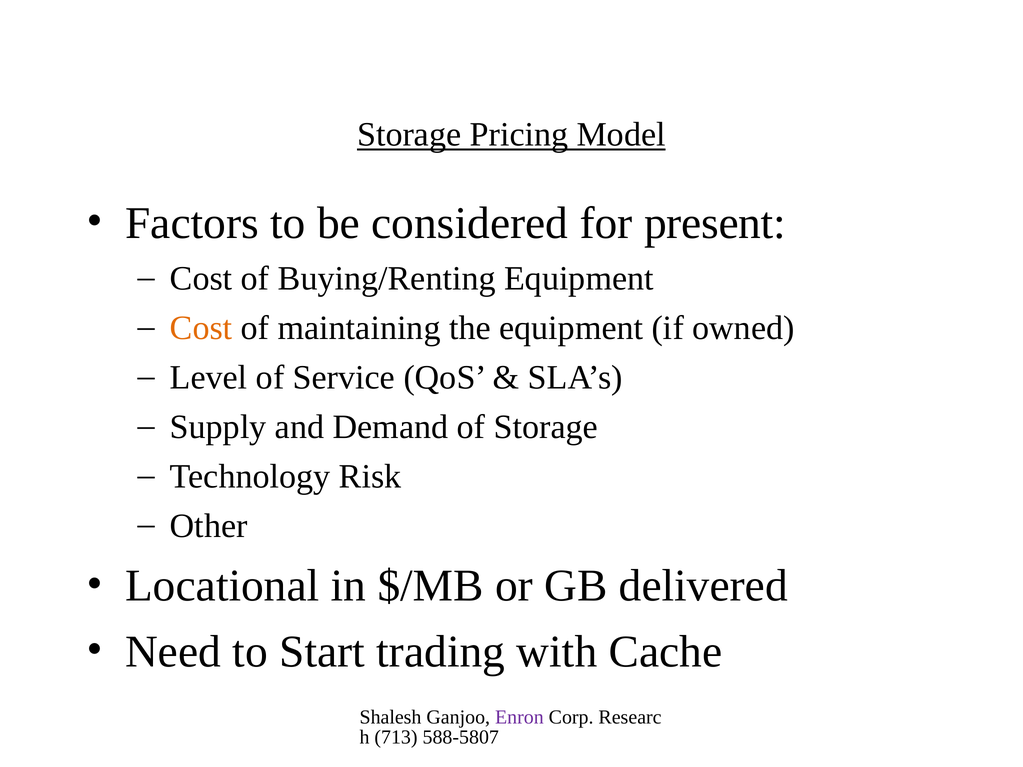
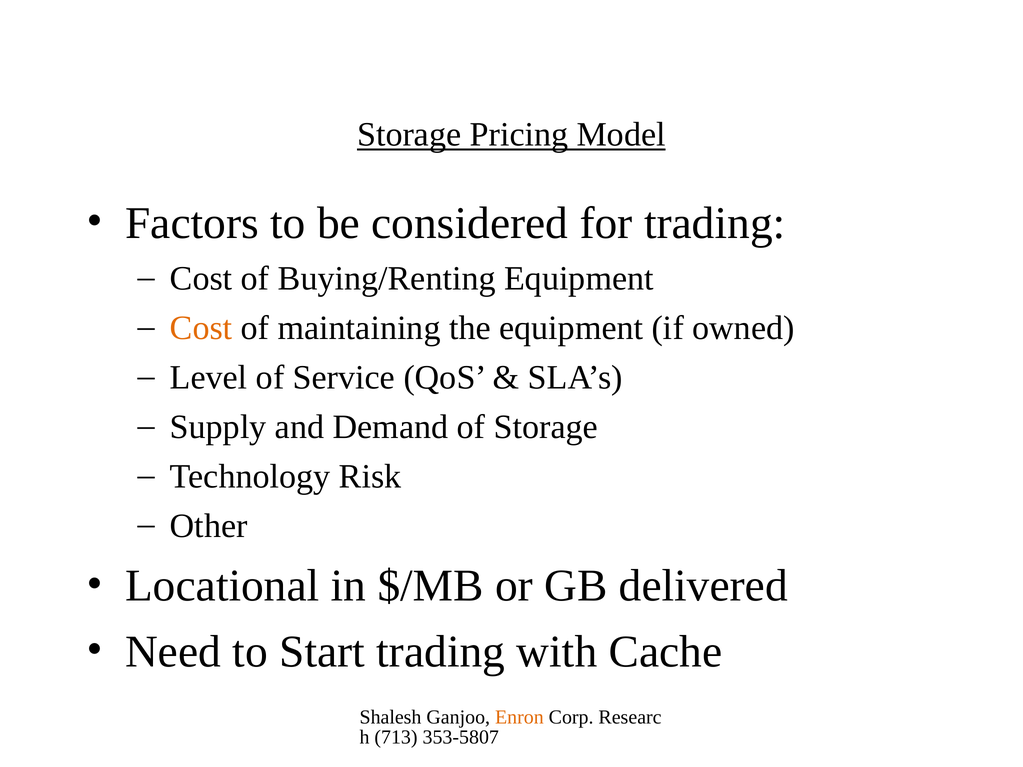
for present: present -> trading
Enron colour: purple -> orange
588-5807: 588-5807 -> 353-5807
